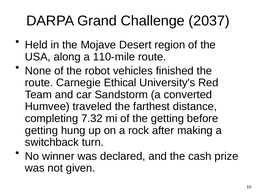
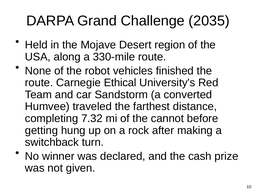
2037: 2037 -> 2035
110-mile: 110-mile -> 330-mile
the getting: getting -> cannot
